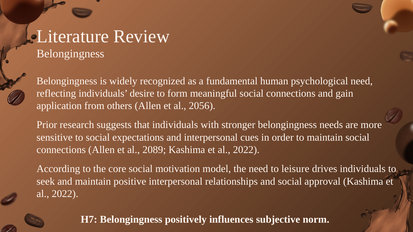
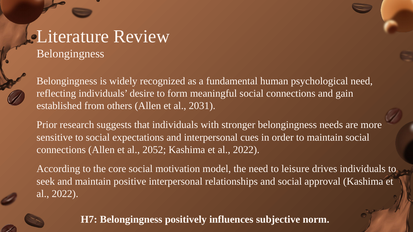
application: application -> established
2056: 2056 -> 2031
2089: 2089 -> 2052
